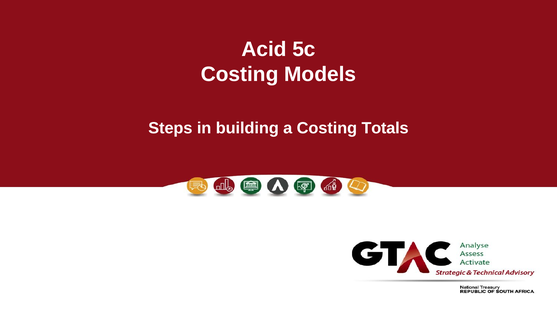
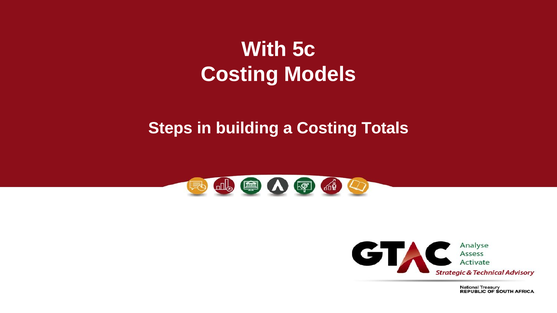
Acid: Acid -> With
